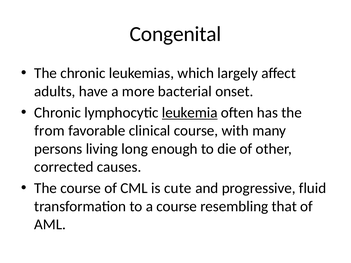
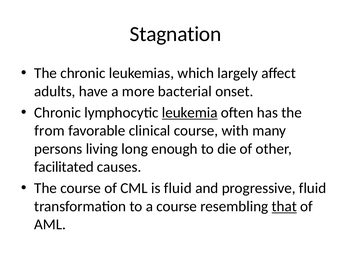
Congenital: Congenital -> Stagnation
corrected: corrected -> facilitated
is cute: cute -> fluid
that underline: none -> present
